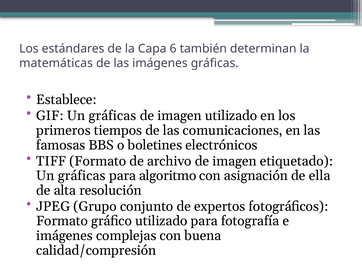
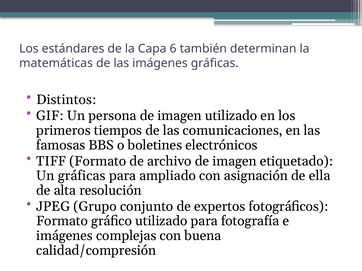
Establece: Establece -> Distintos
GIF Un gráficas: gráficas -> persona
algoritmo: algoritmo -> ampliado
